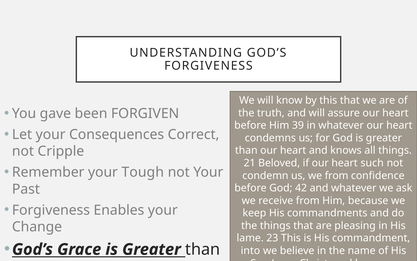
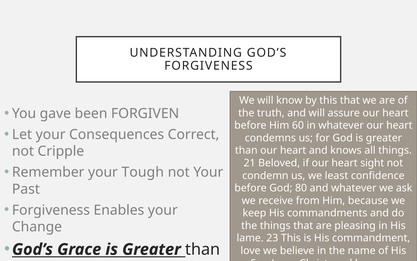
39: 39 -> 60
such: such -> sight
we from: from -> least
42: 42 -> 80
into at (250, 250): into -> love
